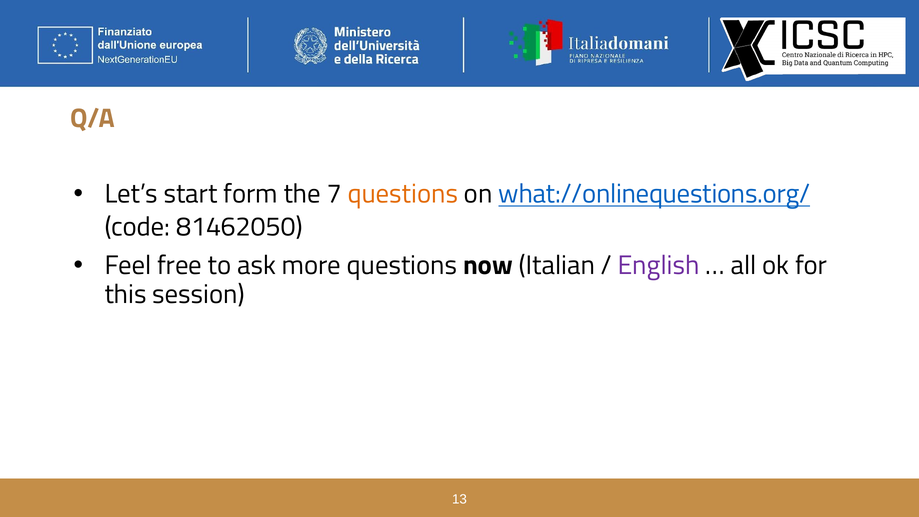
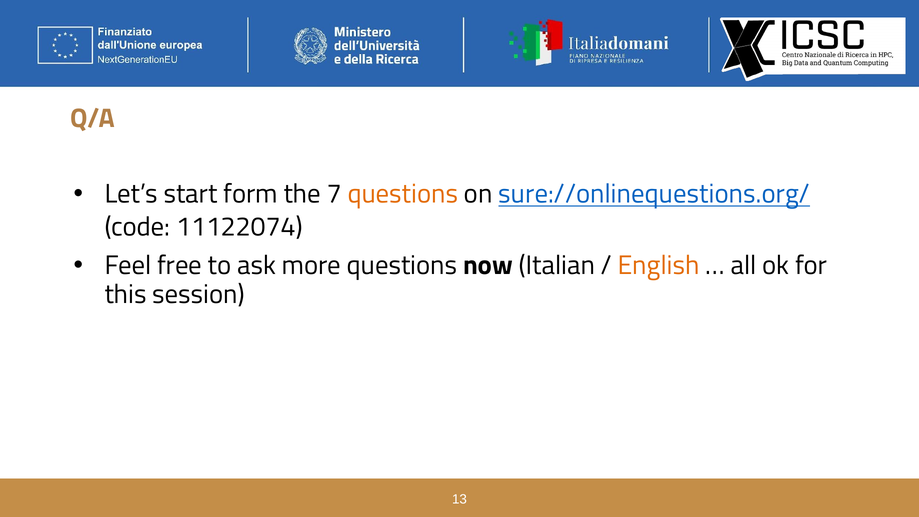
what://onlinequestions.org/: what://onlinequestions.org/ -> sure://onlinequestions.org/
81462050: 81462050 -> 11122074
English colour: purple -> orange
